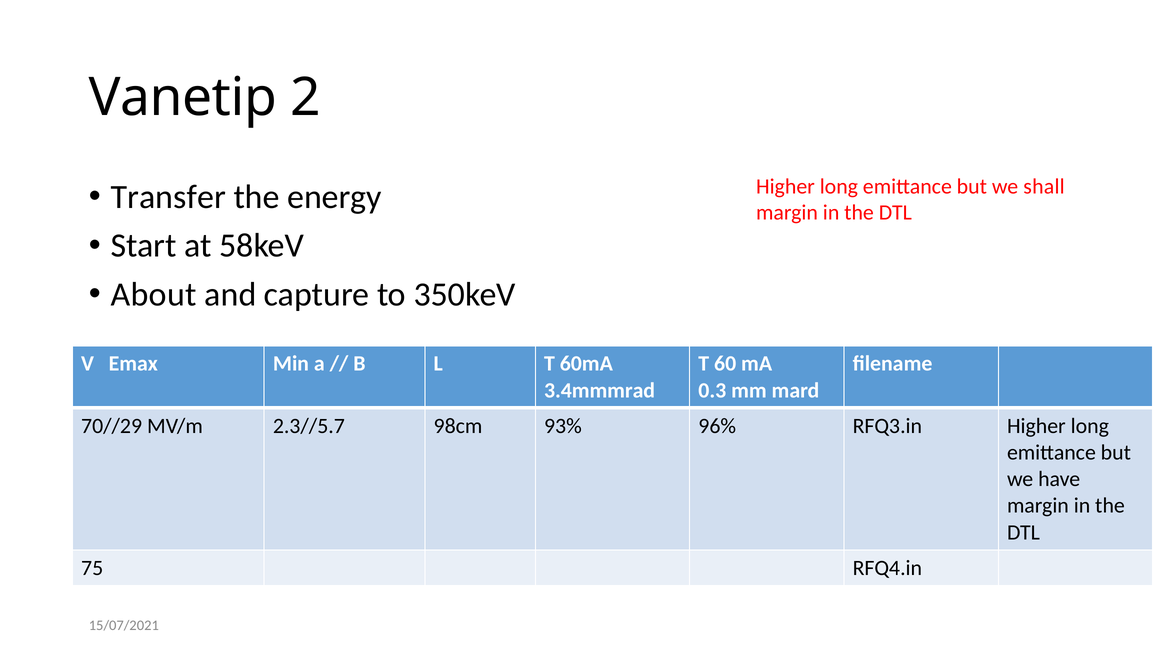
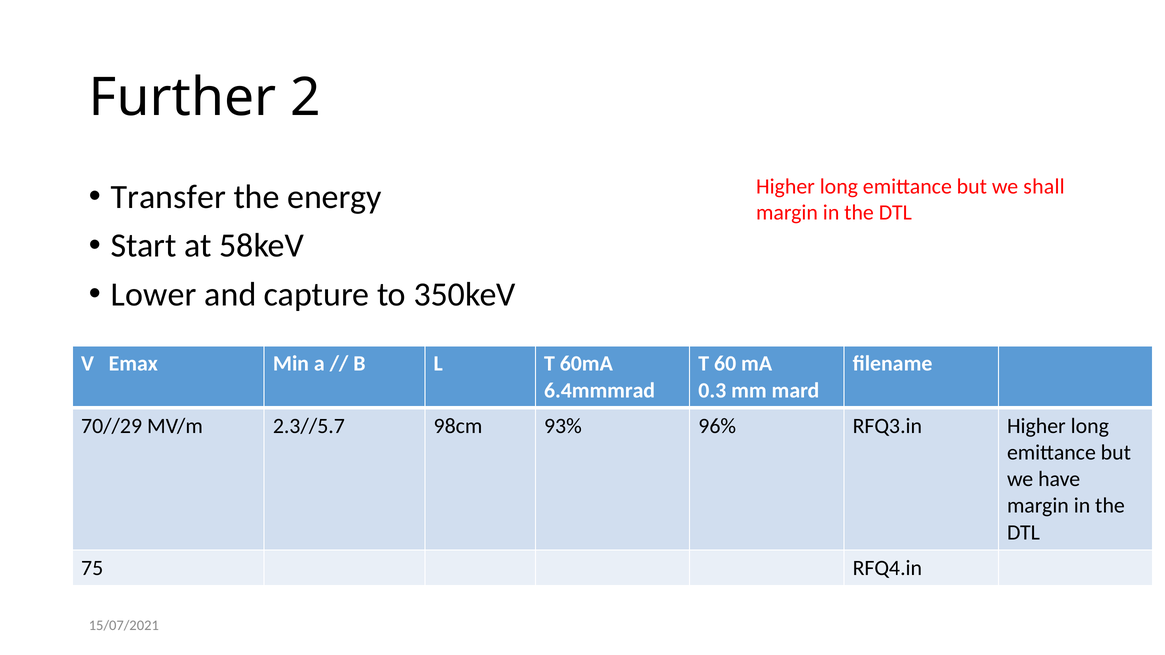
Vanetip: Vanetip -> Further
About: About -> Lower
3.4mmmrad: 3.4mmmrad -> 6.4mmmrad
